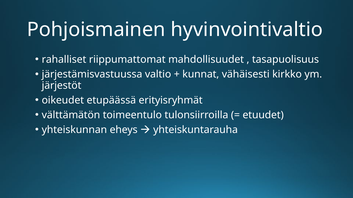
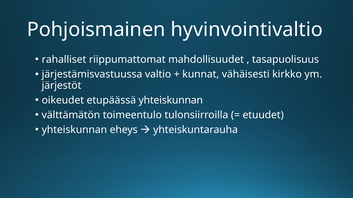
etupäässä erityisryhmät: erityisryhmät -> yhteiskunnan
